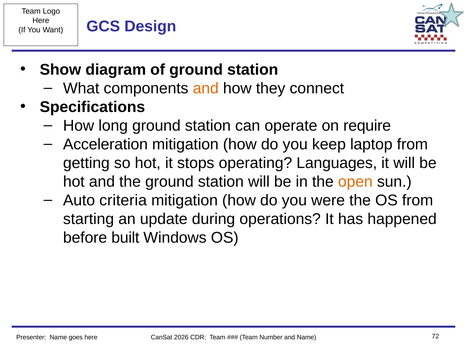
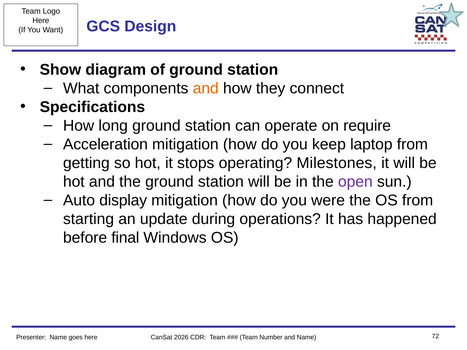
Languages: Languages -> Milestones
open colour: orange -> purple
criteria: criteria -> display
built: built -> final
